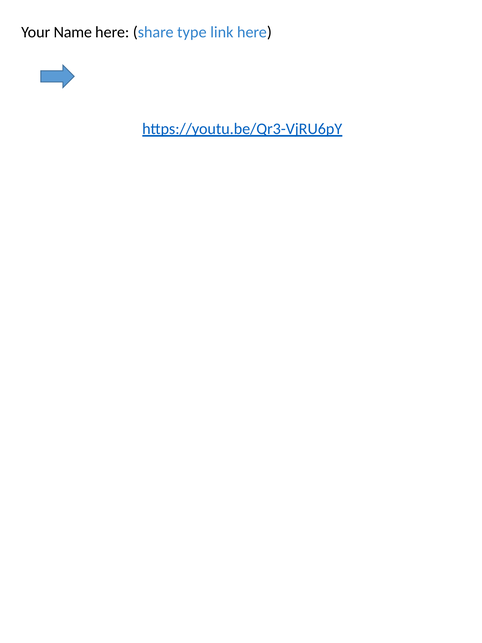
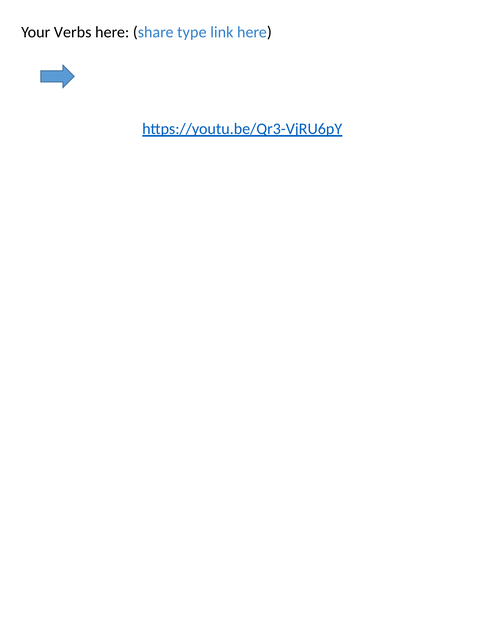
Name: Name -> Verbs
